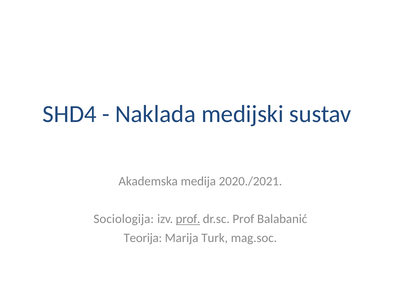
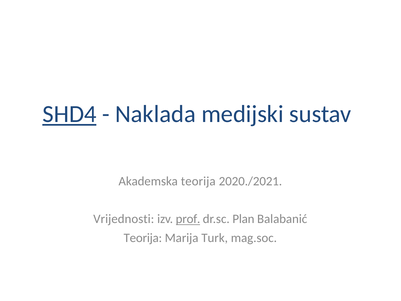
SHD4 underline: none -> present
Akademska medija: medija -> teorija
Sociologija: Sociologija -> Vrijednosti
dr.sc Prof: Prof -> Plan
